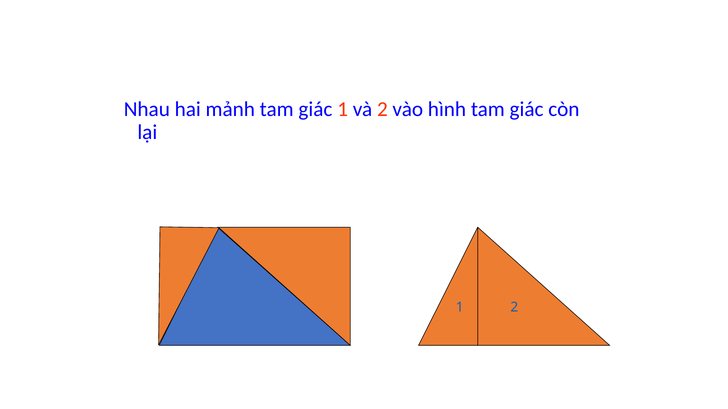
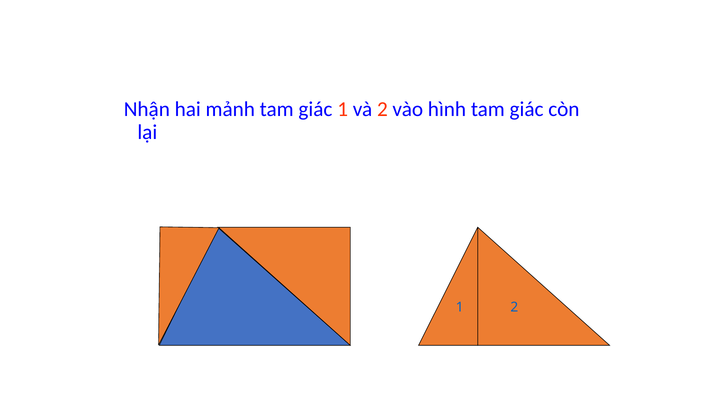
Nhau: Nhau -> Nhận
